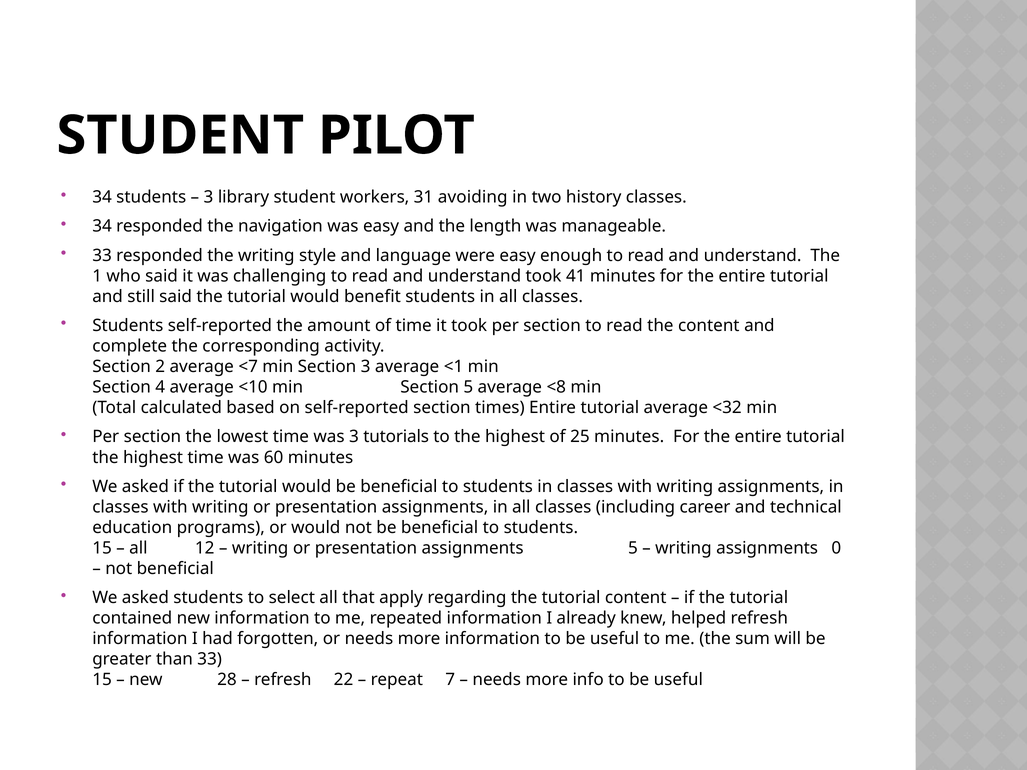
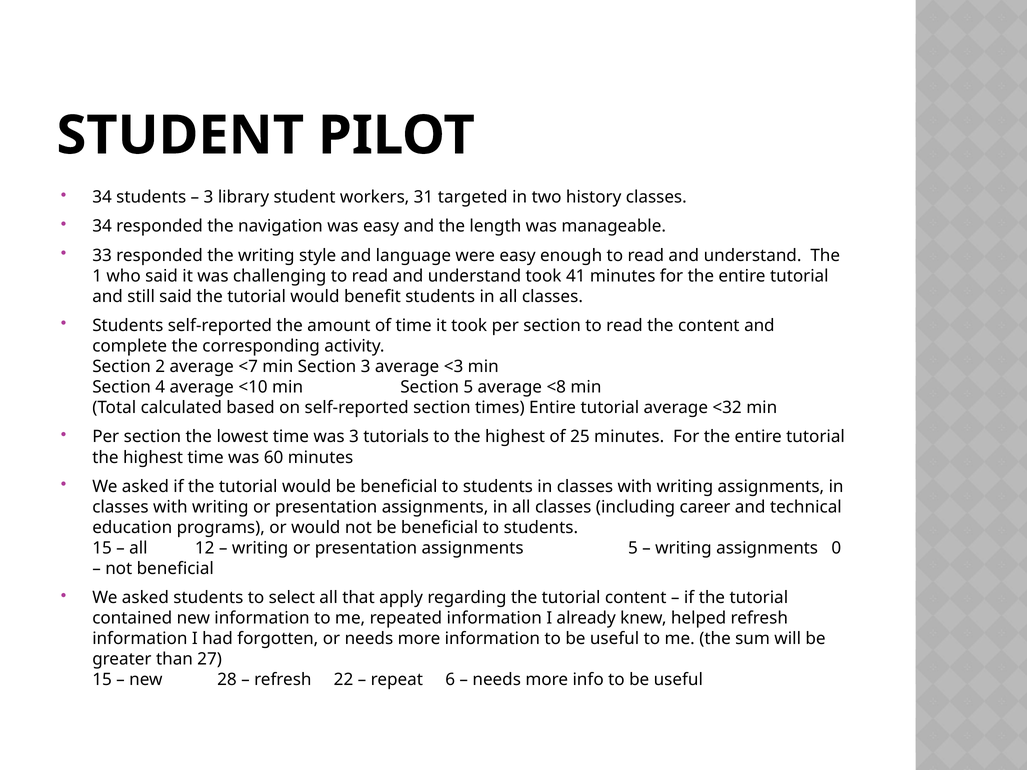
avoiding: avoiding -> targeted
<1: <1 -> <3
than 33: 33 -> 27
7: 7 -> 6
